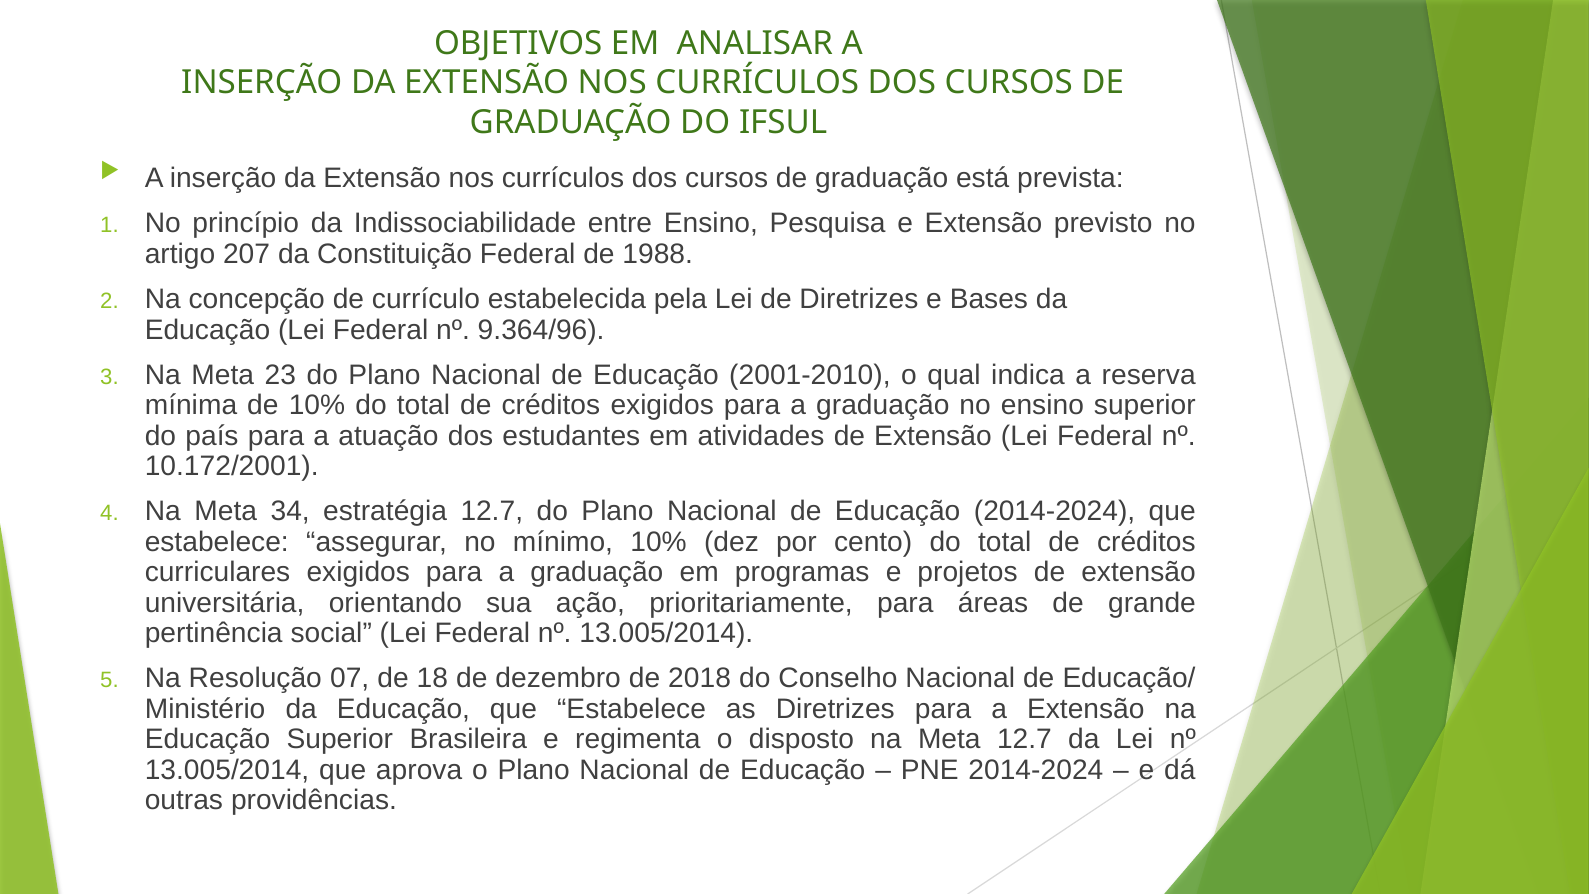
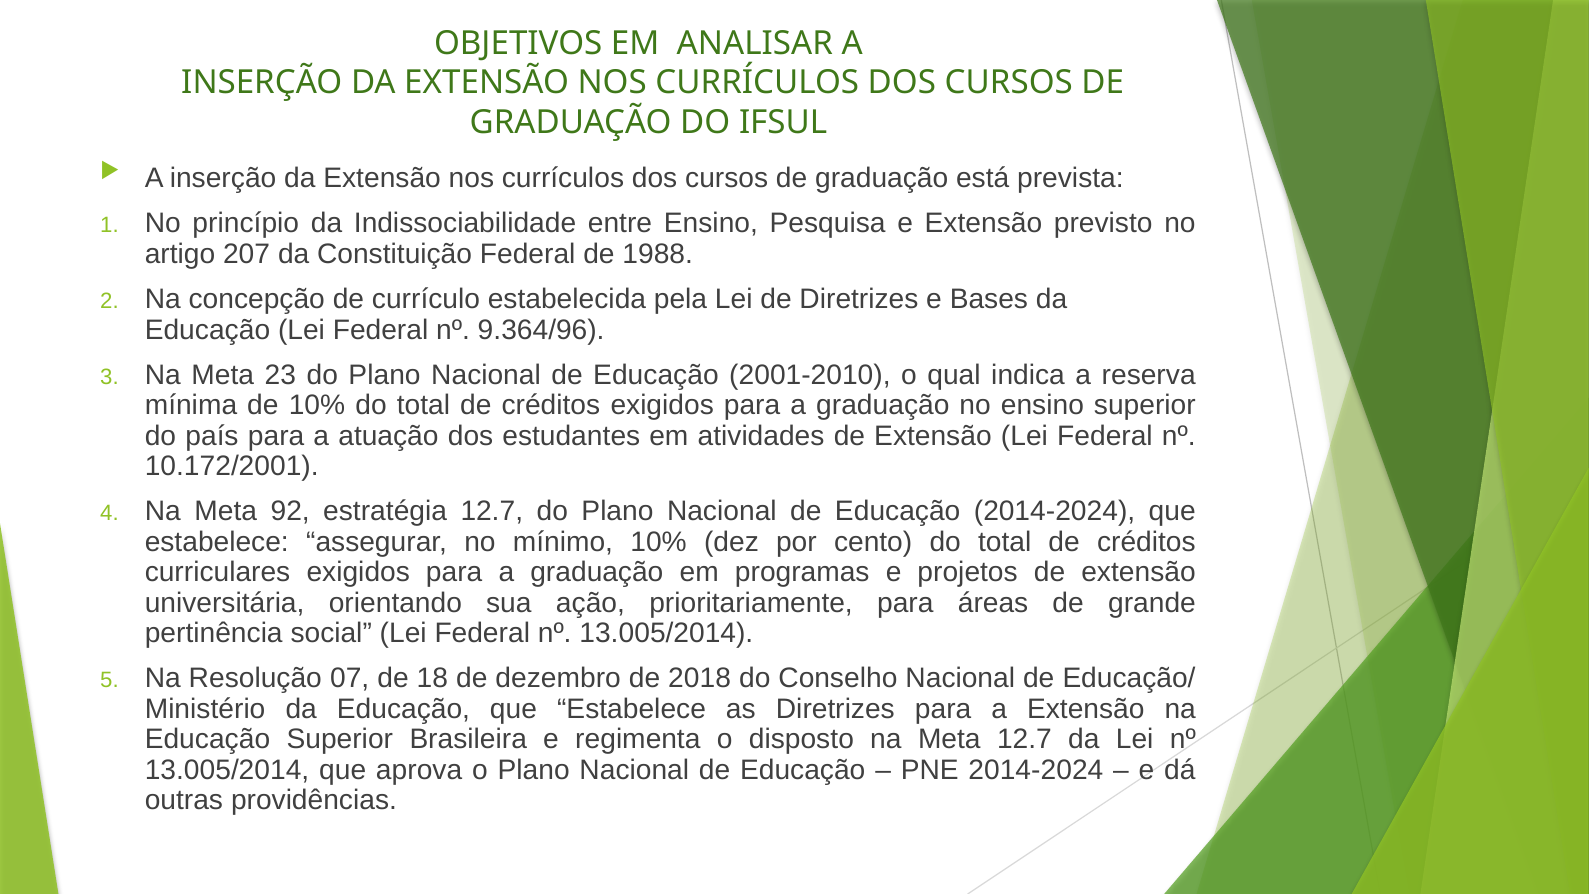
34: 34 -> 92
